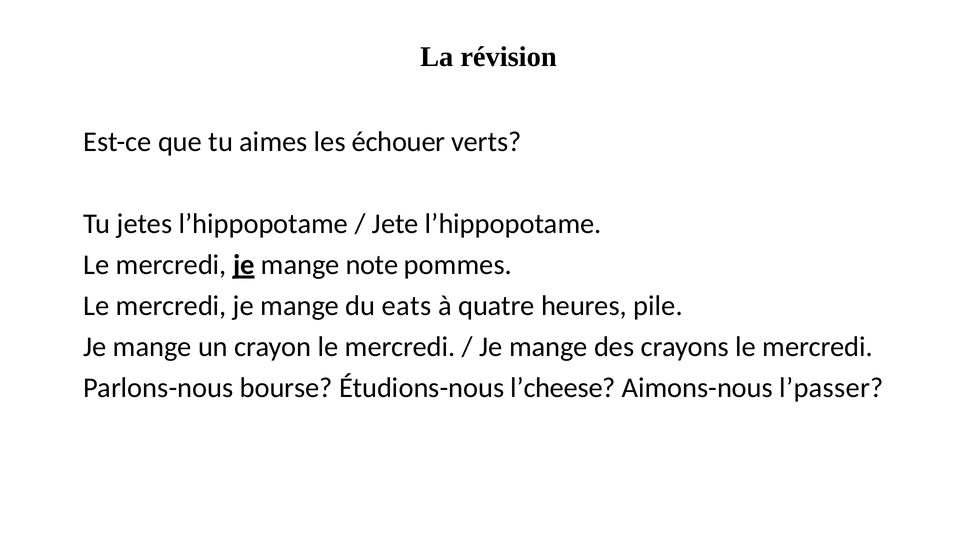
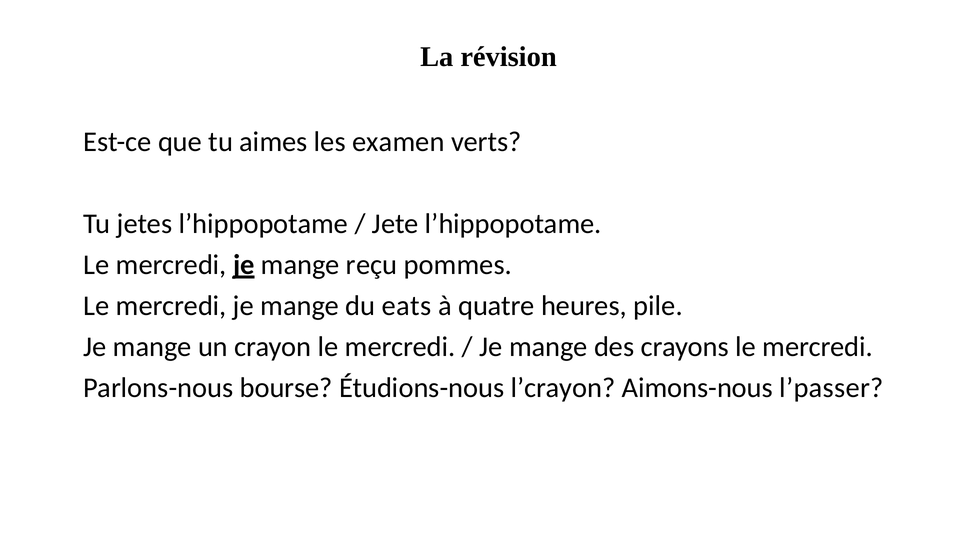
échouer: échouer -> examen
note: note -> reçu
l’cheese: l’cheese -> l’crayon
